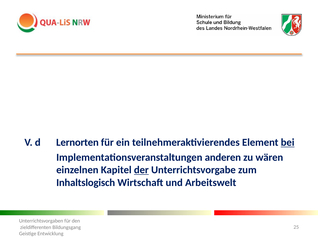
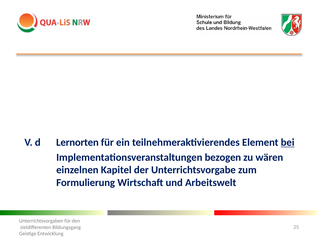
anderen: anderen -> bezogen
der underline: present -> none
Inhaltslogisch: Inhaltslogisch -> Formulierung
